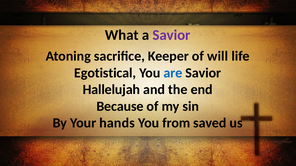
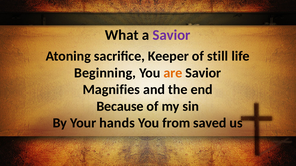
will: will -> still
Egotistical: Egotistical -> Beginning
are colour: blue -> orange
Hallelujah: Hallelujah -> Magnifies
